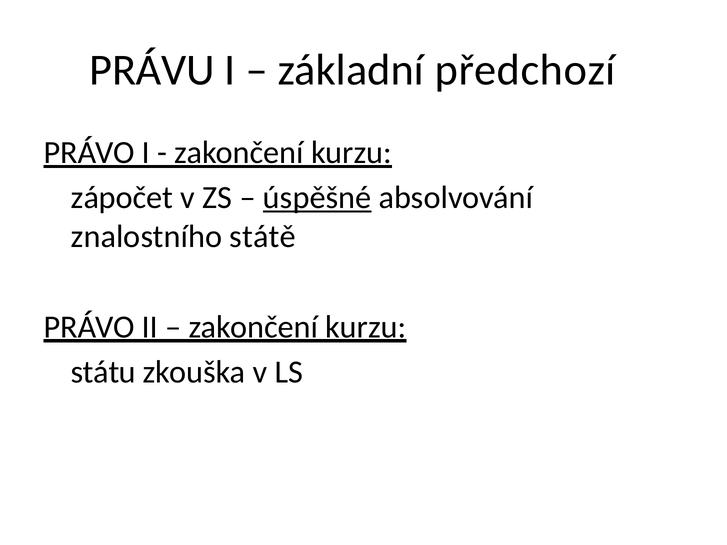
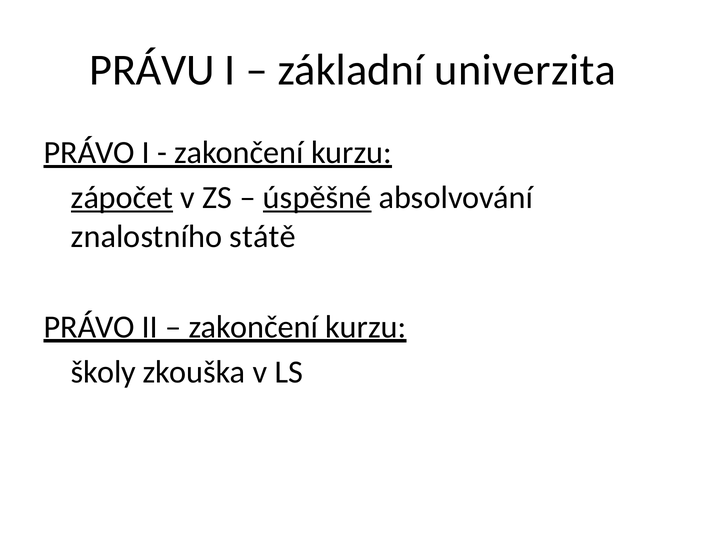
předchozí: předchozí -> univerzita
zápočet underline: none -> present
státu: státu -> školy
